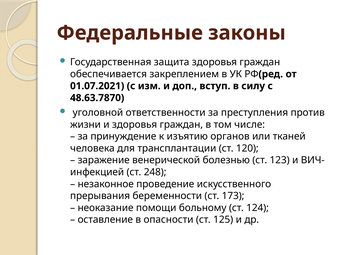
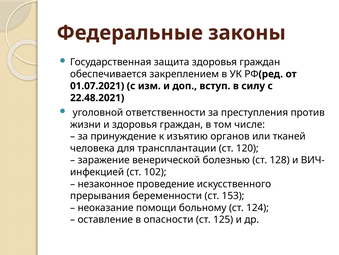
48.63.7870: 48.63.7870 -> 22.48.2021
123: 123 -> 128
248: 248 -> 102
173: 173 -> 153
